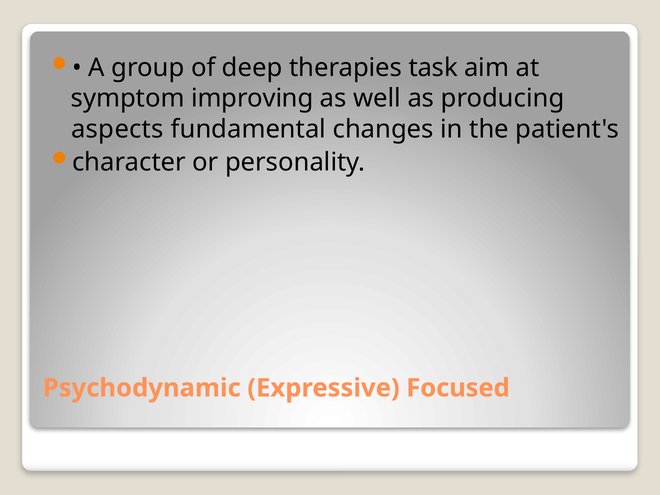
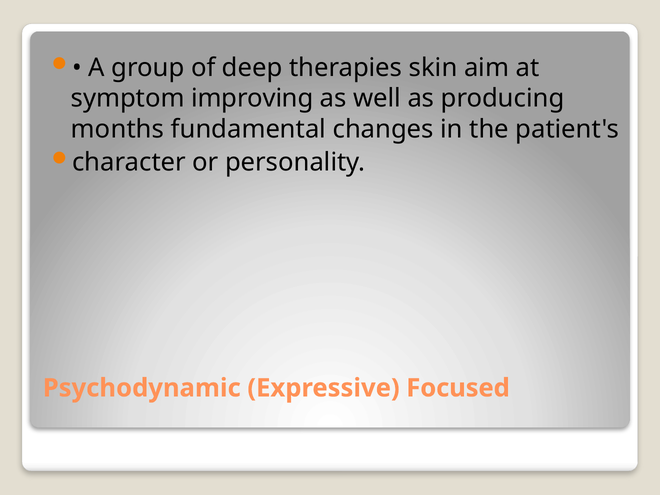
task: task -> skin
aspects: aspects -> months
